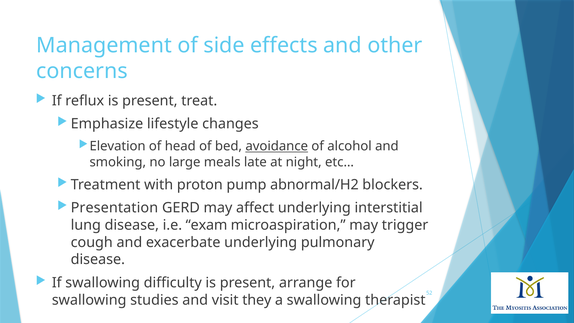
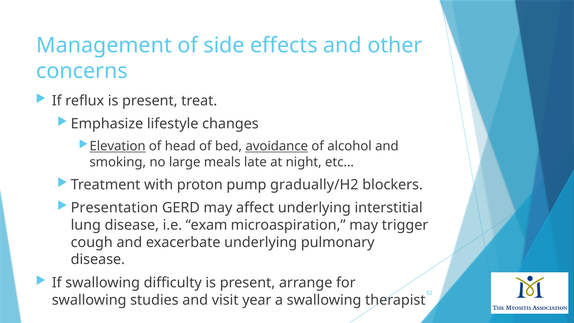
Elevation underline: none -> present
abnormal/H2: abnormal/H2 -> gradually/H2
they: they -> year
